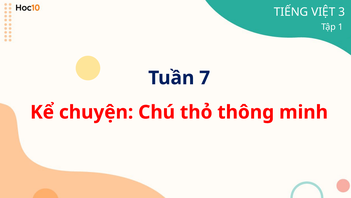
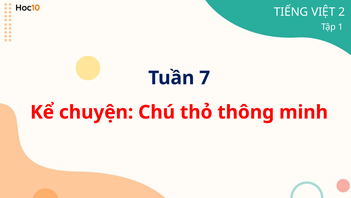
3: 3 -> 2
